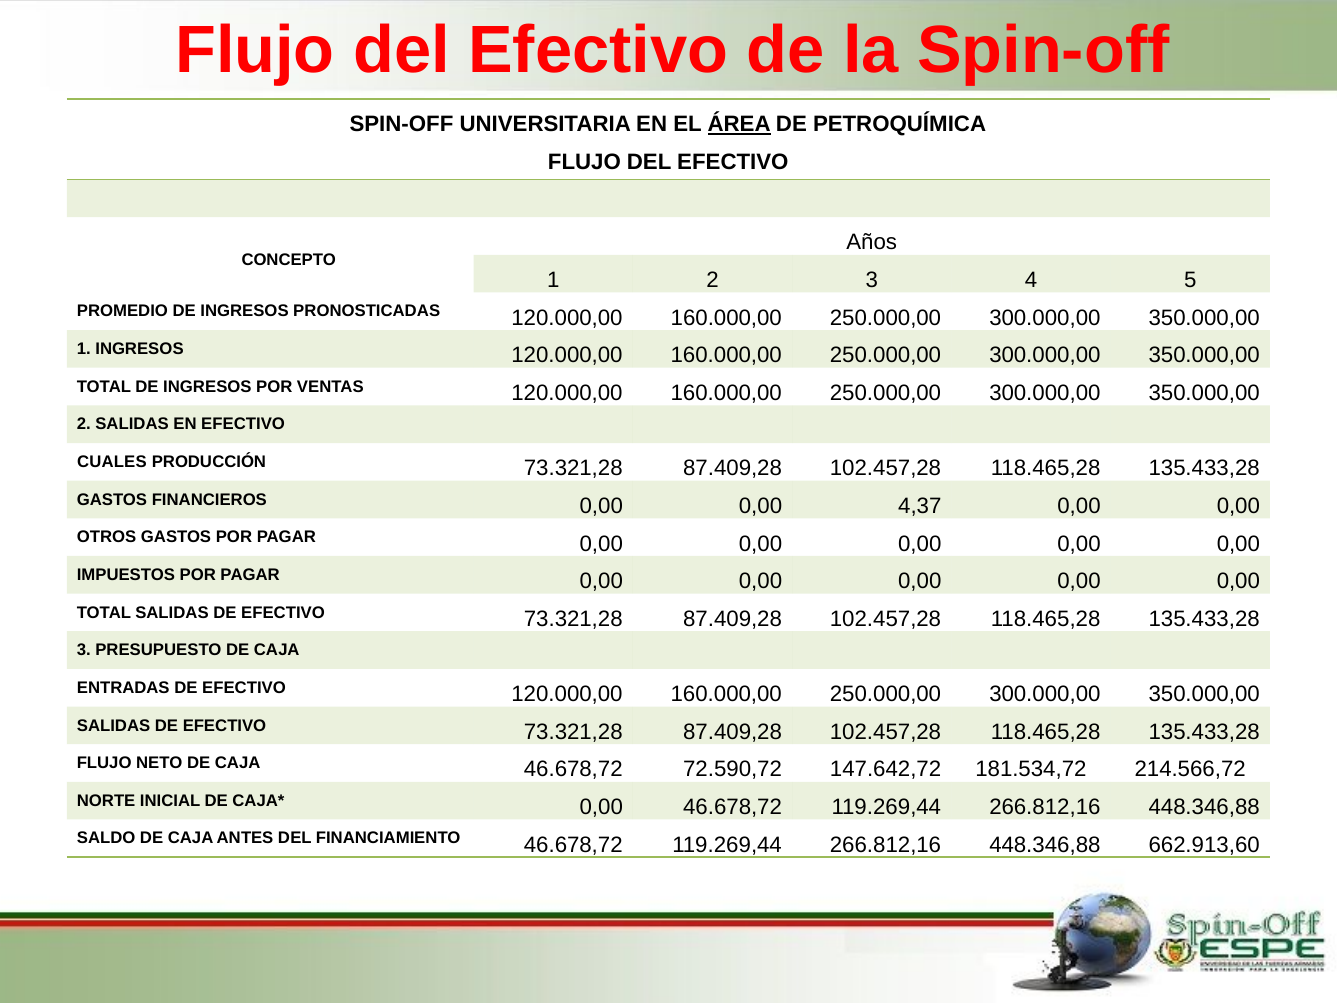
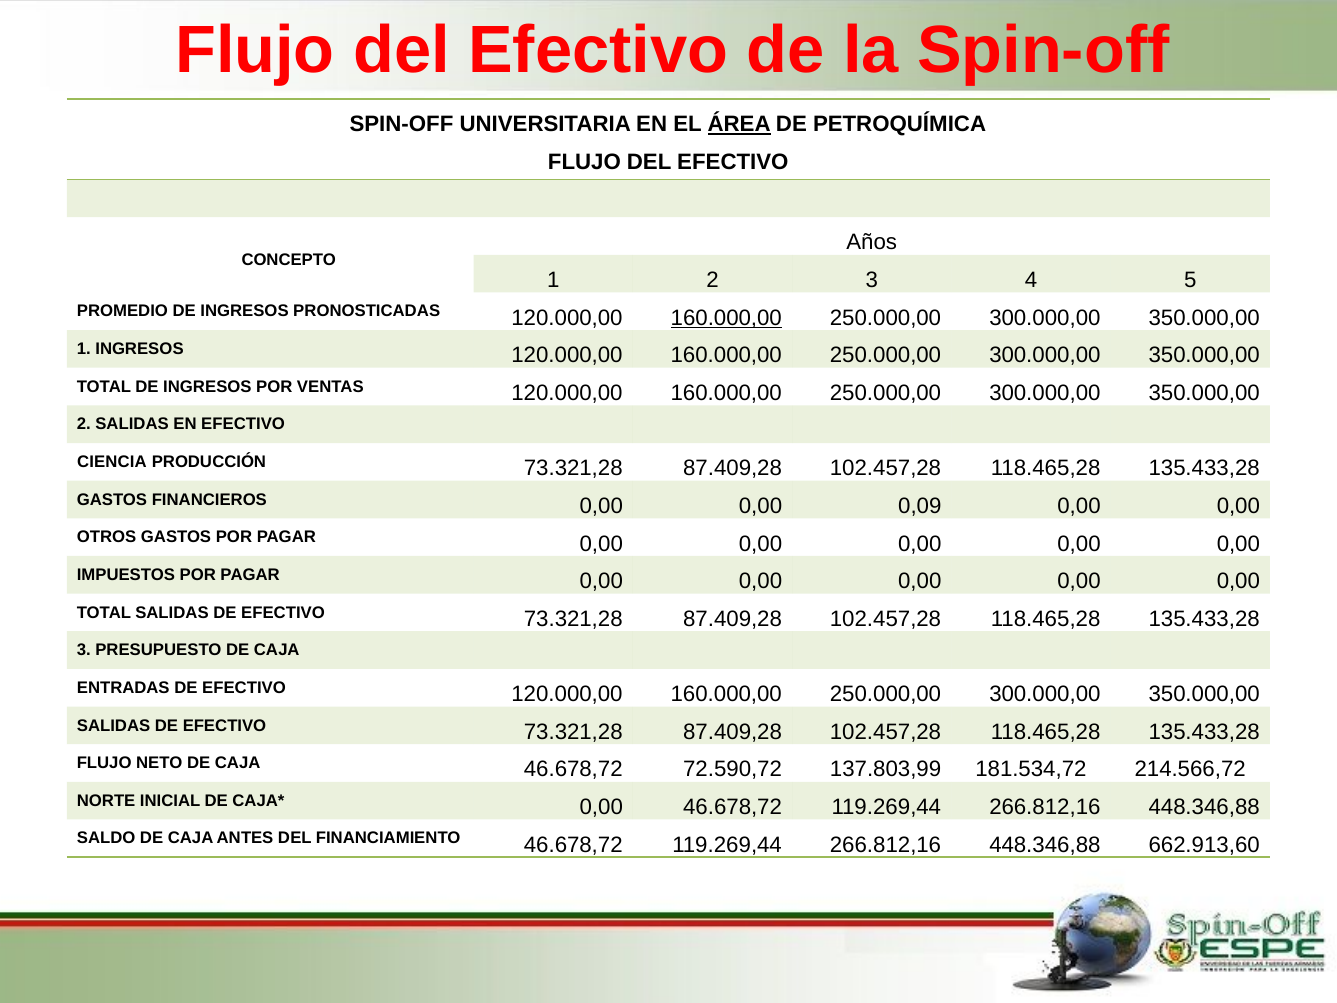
160.000,00 at (726, 318) underline: none -> present
CUALES: CUALES -> CIENCIA
4,37: 4,37 -> 0,09
147.642,72: 147.642,72 -> 137.803,99
